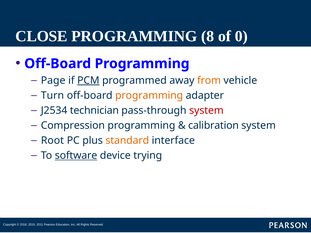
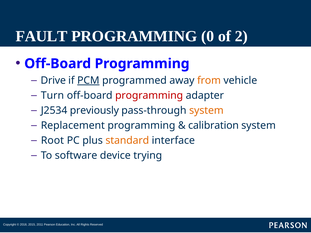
CLOSE: CLOSE -> FAULT
8: 8 -> 0
0: 0 -> 2
Page: Page -> Drive
programming at (149, 96) colour: orange -> red
technician: technician -> previously
system at (206, 111) colour: red -> orange
Compression: Compression -> Replacement
software underline: present -> none
